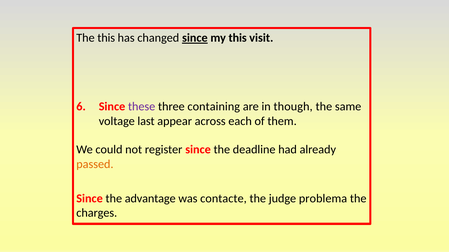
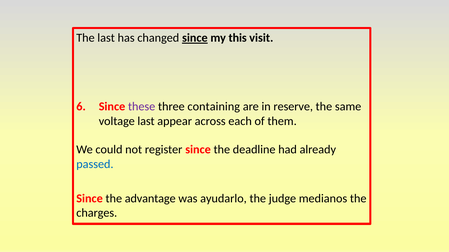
The this: this -> last
though: though -> reserve
passed colour: orange -> blue
contacte: contacte -> ayudarlo
problema: problema -> medianos
